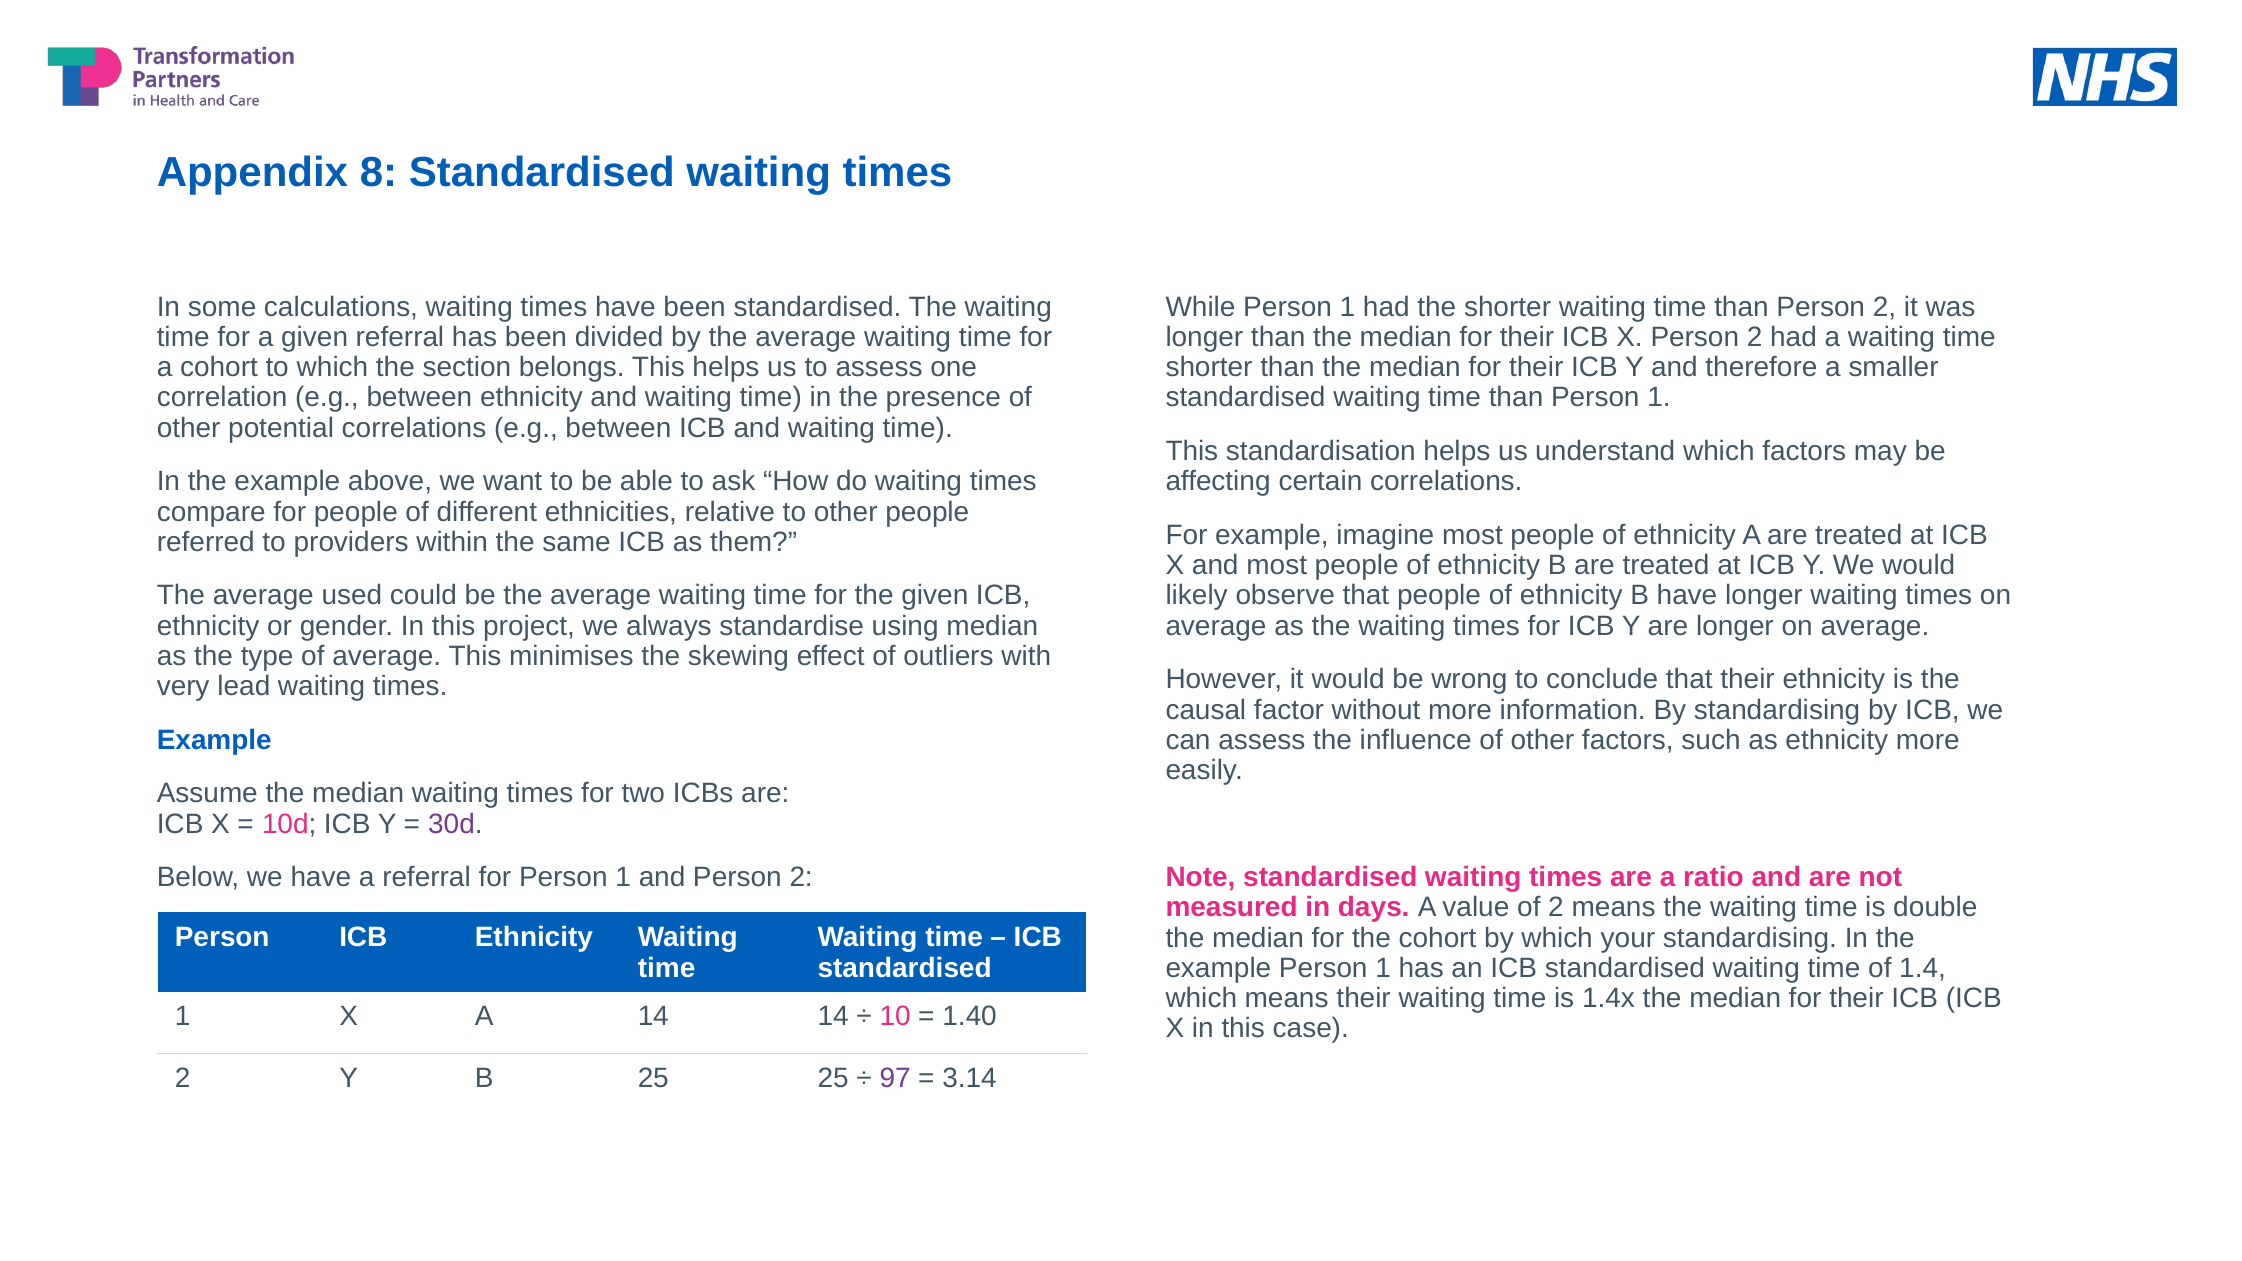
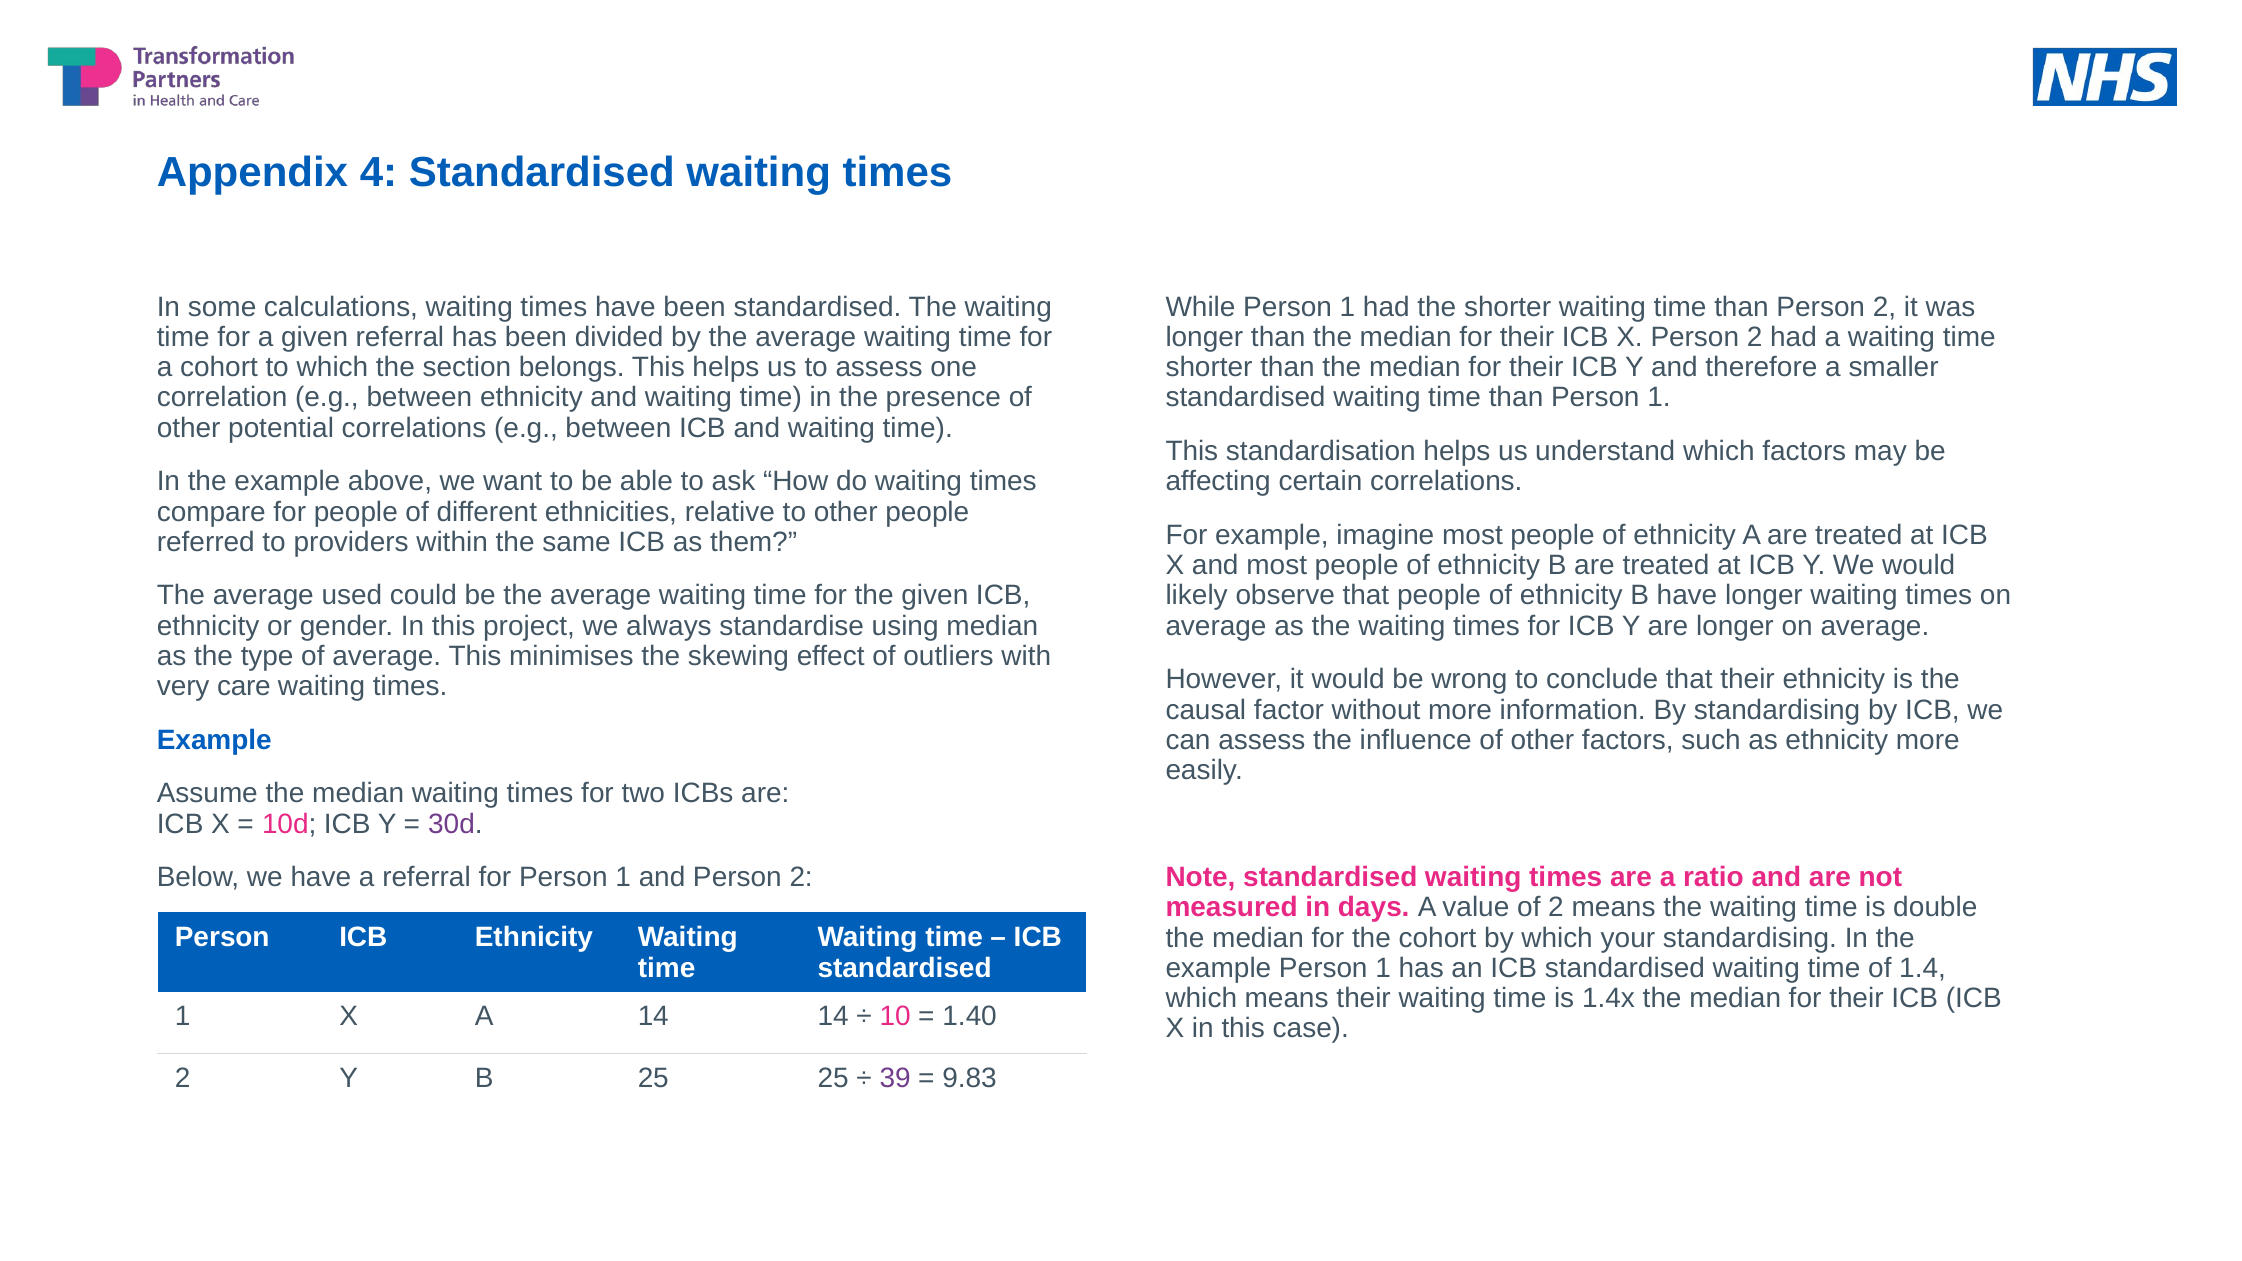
8: 8 -> 4
lead: lead -> care
97: 97 -> 39
3.14: 3.14 -> 9.83
